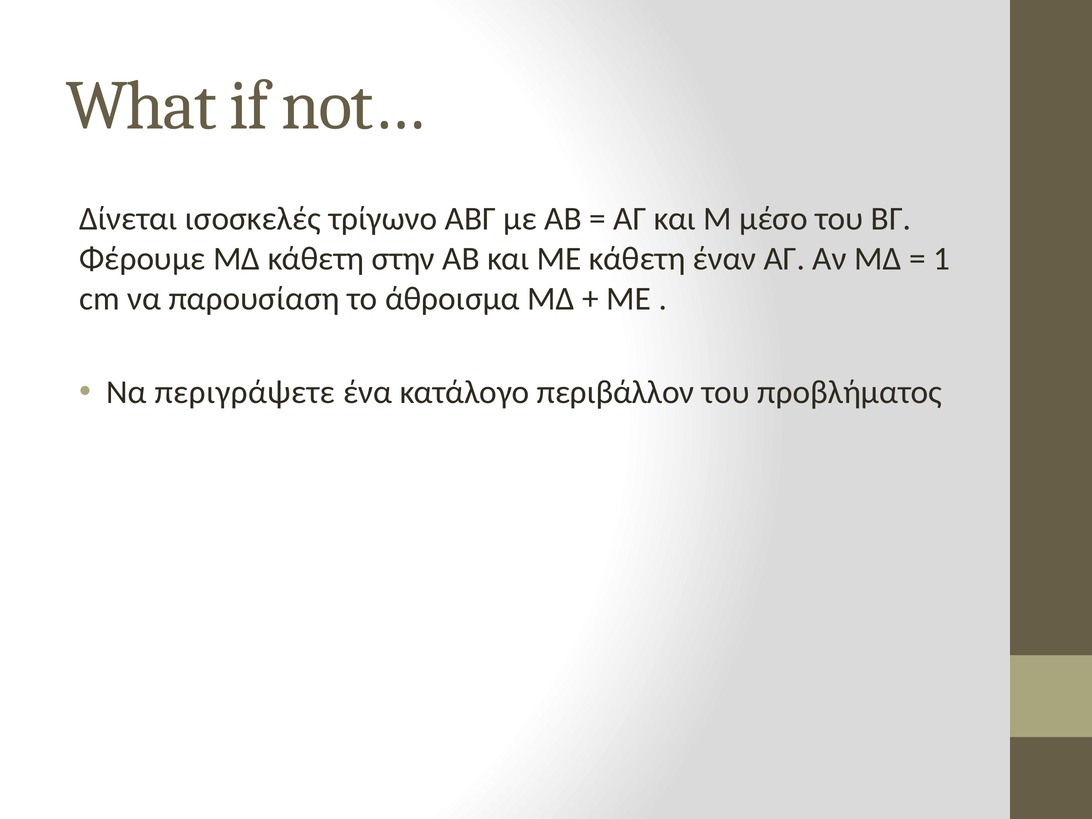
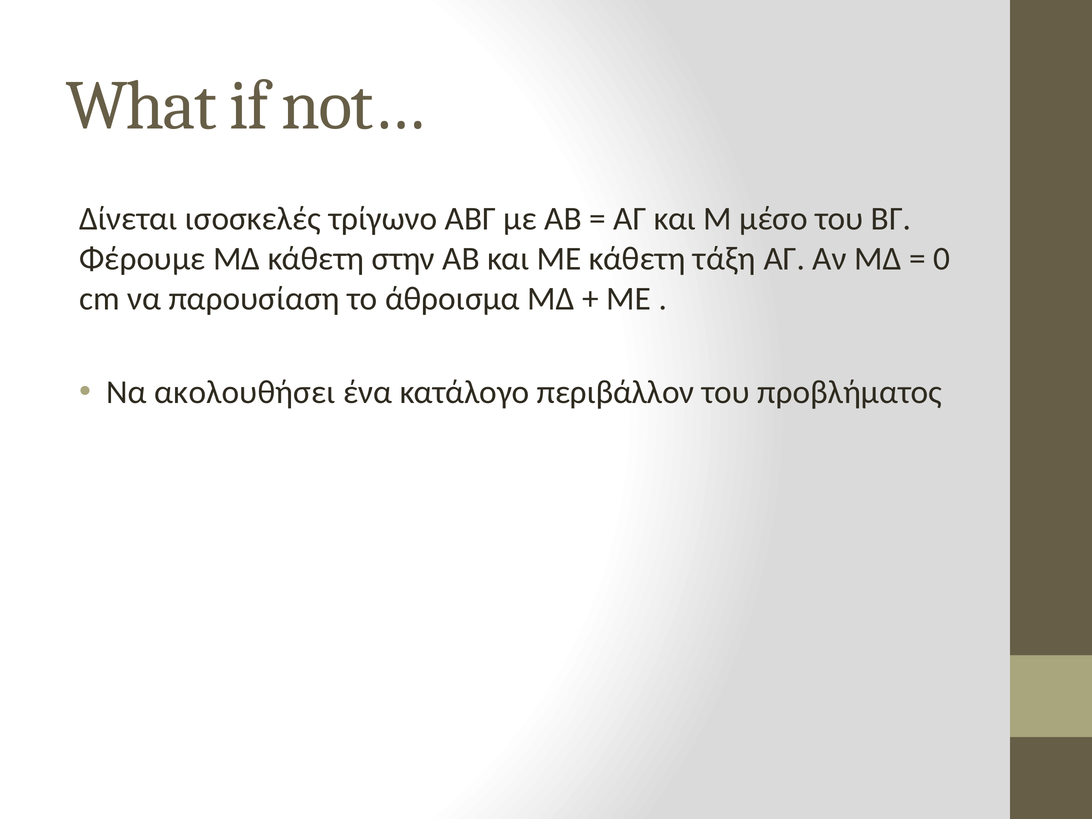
έναν: έναν -> τάξη
1: 1 -> 0
περιγράψετε: περιγράψετε -> ακολουθήσει
